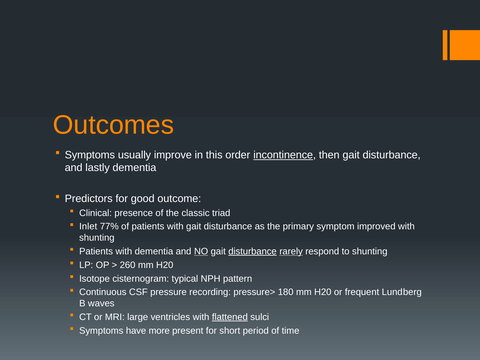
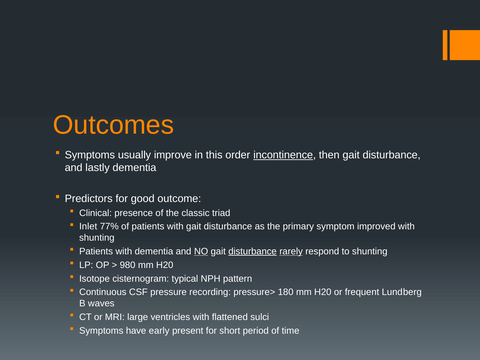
260: 260 -> 980
flattened underline: present -> none
more: more -> early
